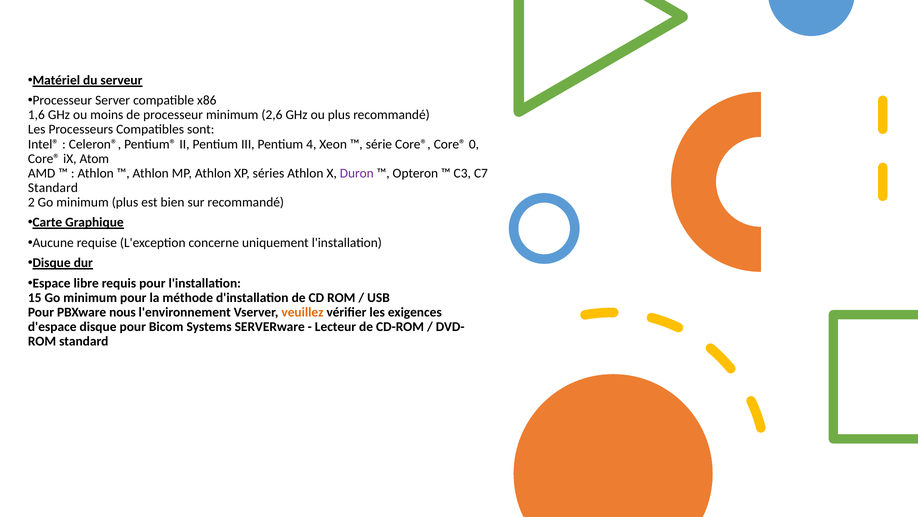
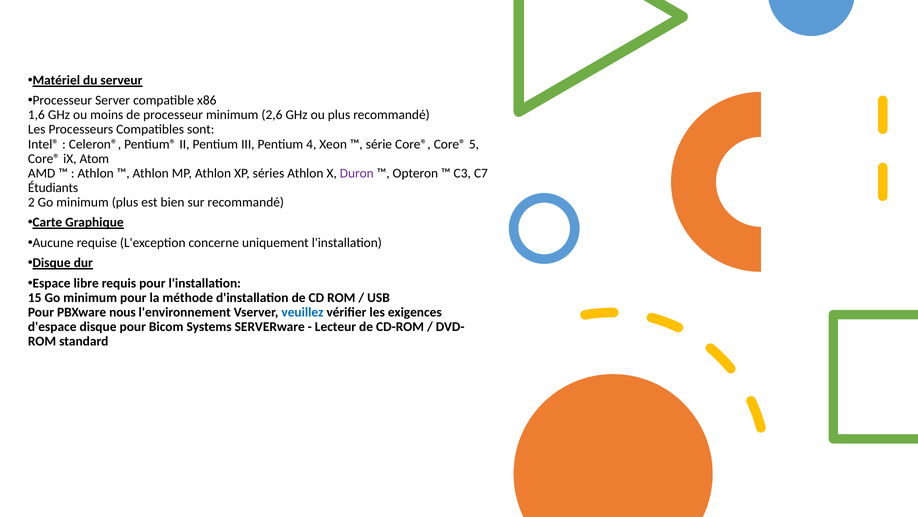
0: 0 -> 5
Standard at (53, 187): Standard -> Étudiants
veuillez colour: orange -> blue
